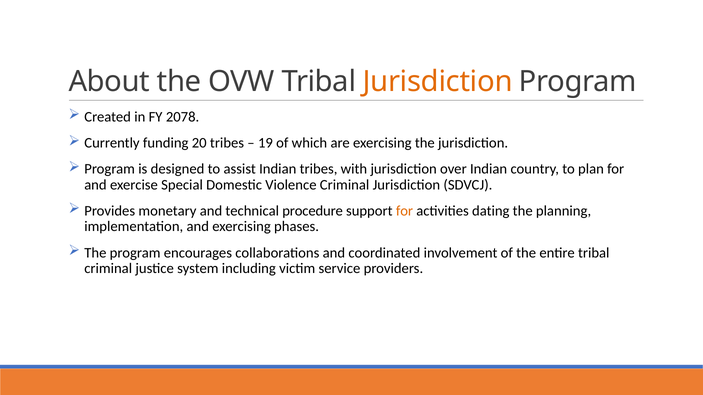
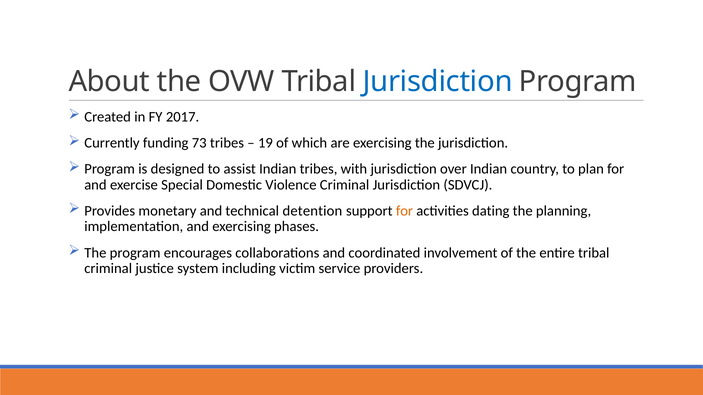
Jurisdiction at (438, 82) colour: orange -> blue
2078: 2078 -> 2017
20: 20 -> 73
procedure: procedure -> detention
